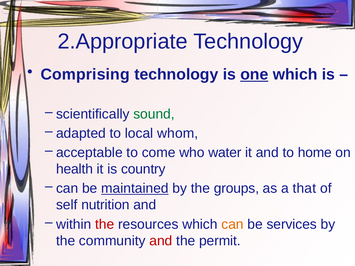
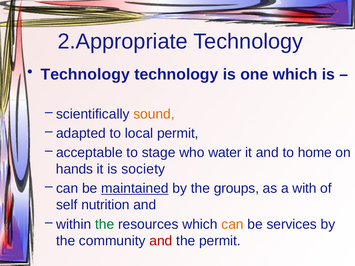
Comprising at (85, 74): Comprising -> Technology
one underline: present -> none
sound colour: green -> orange
local whom: whom -> permit
come: come -> stage
health: health -> hands
country: country -> society
that: that -> with
the at (105, 224) colour: red -> green
